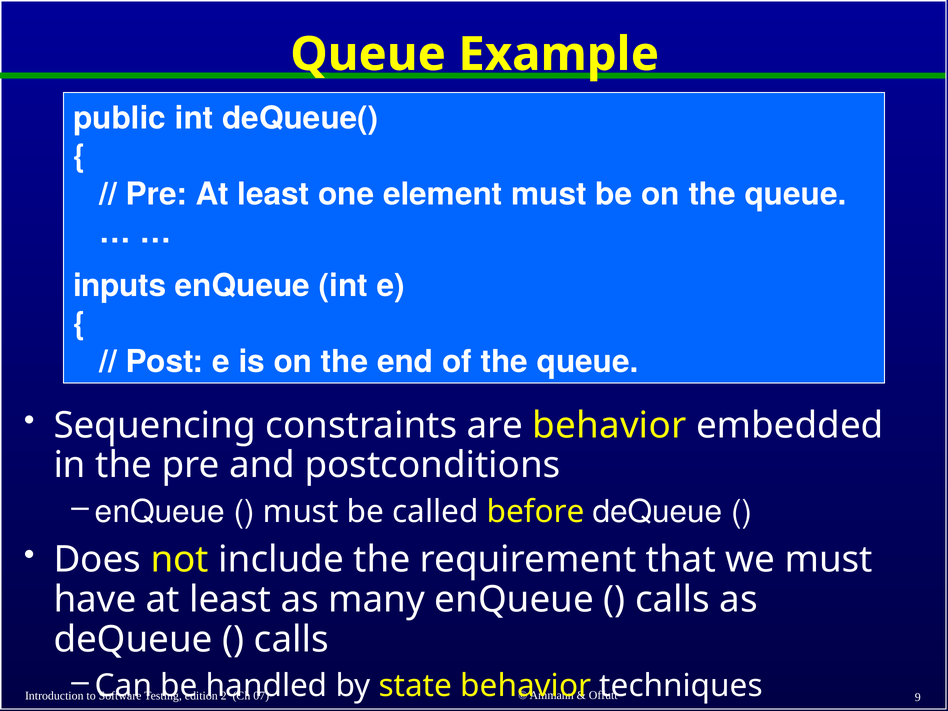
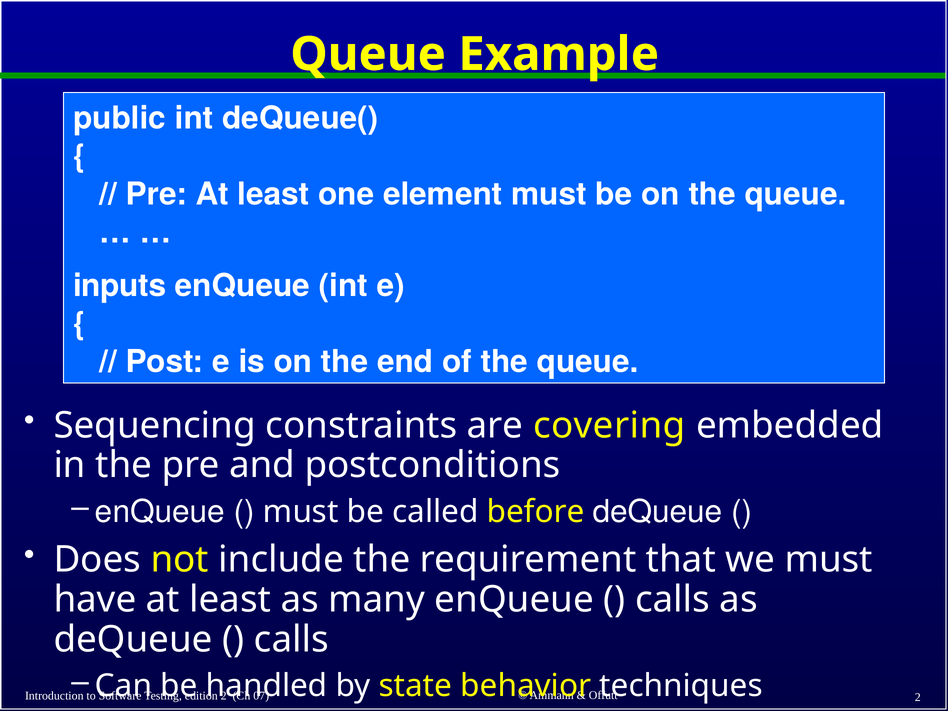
are behavior: behavior -> covering
9 at (918, 697): 9 -> 2
